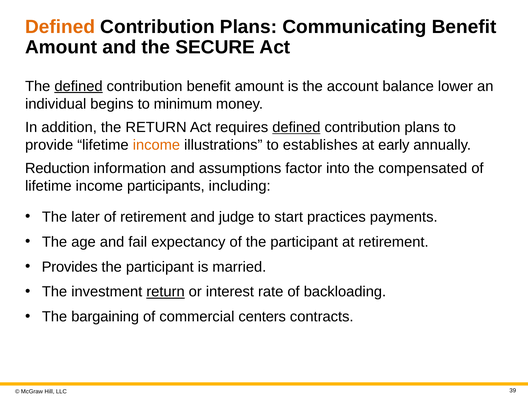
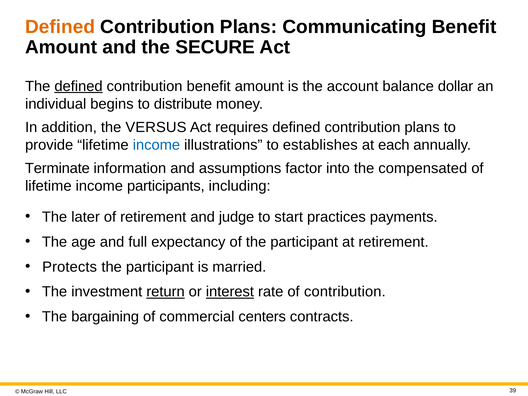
lower: lower -> dollar
minimum: minimum -> distribute
the RETURN: RETURN -> VERSUS
defined at (296, 127) underline: present -> none
income at (156, 145) colour: orange -> blue
early: early -> each
Reduction: Reduction -> Terminate
fail: fail -> full
Provides: Provides -> Protects
interest underline: none -> present
of backloading: backloading -> contribution
